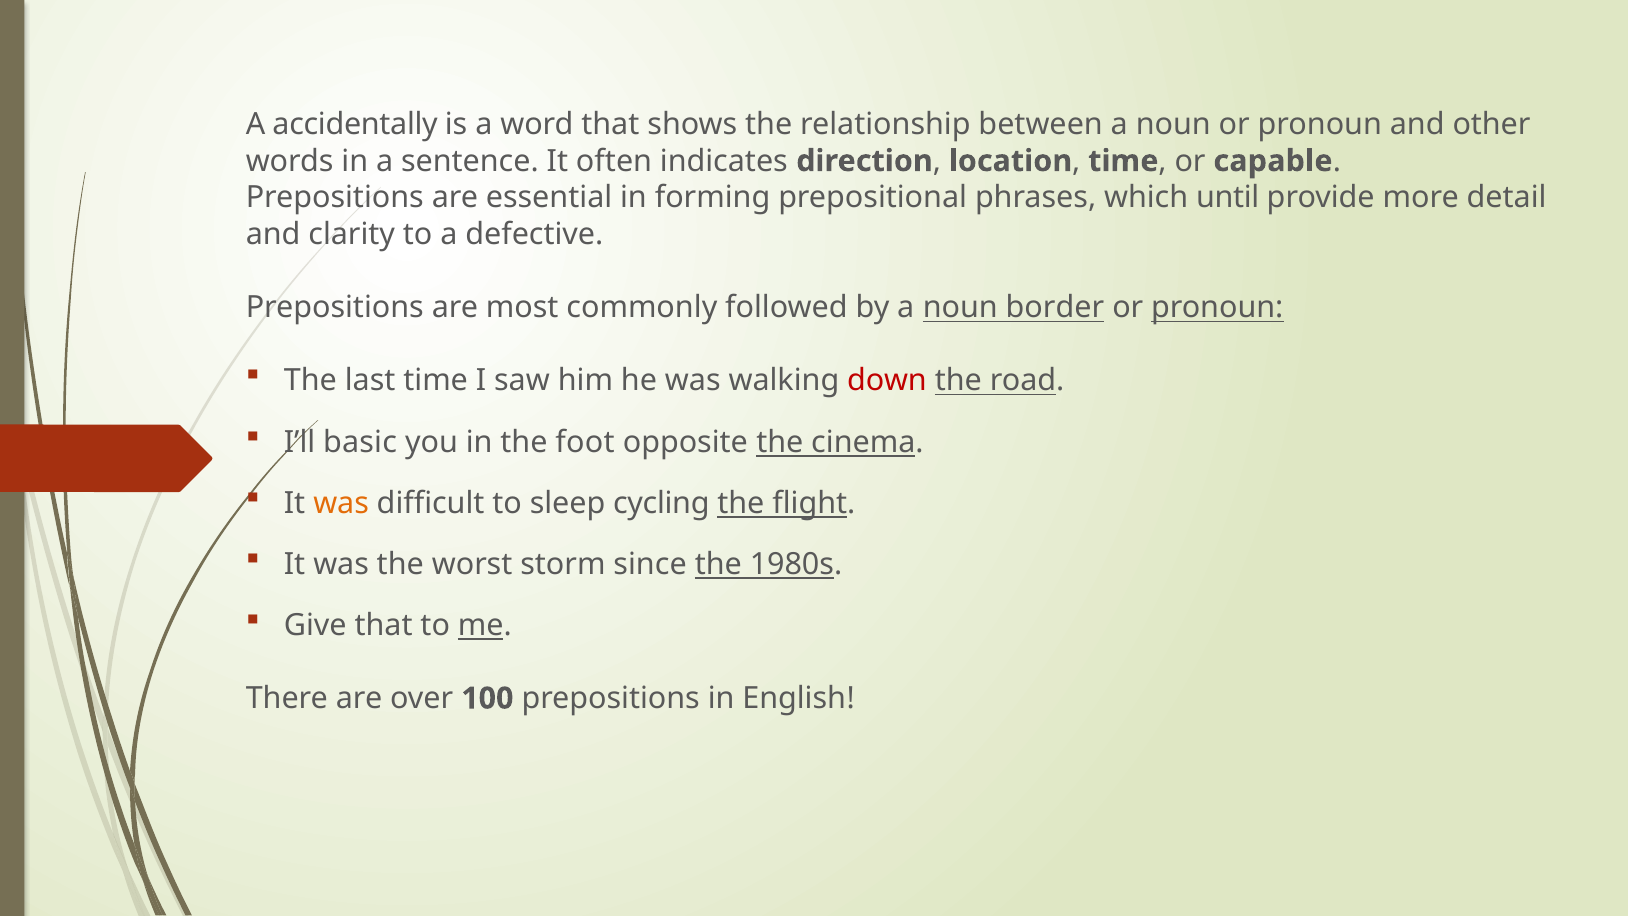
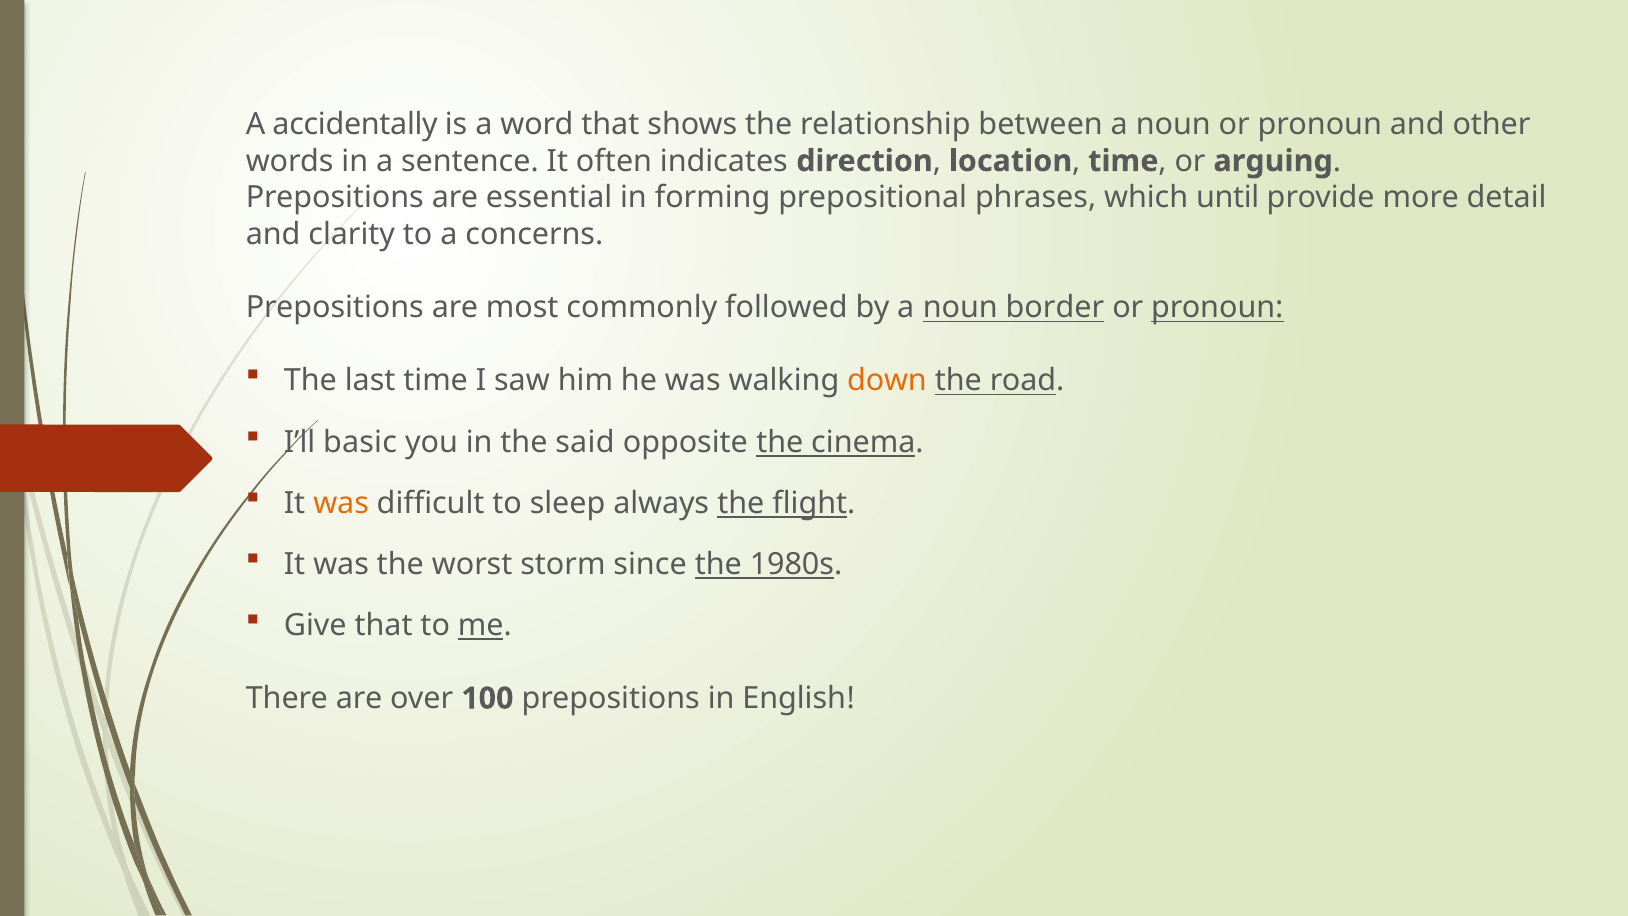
capable: capable -> arguing
defective: defective -> concerns
down colour: red -> orange
foot: foot -> said
cycling: cycling -> always
